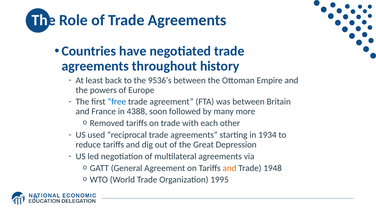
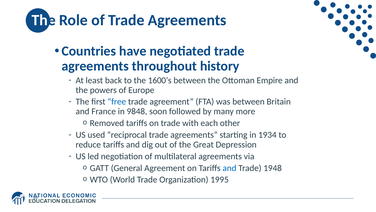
9536’s: 9536’s -> 1600’s
4388: 4388 -> 9848
and at (229, 168) colour: orange -> blue
